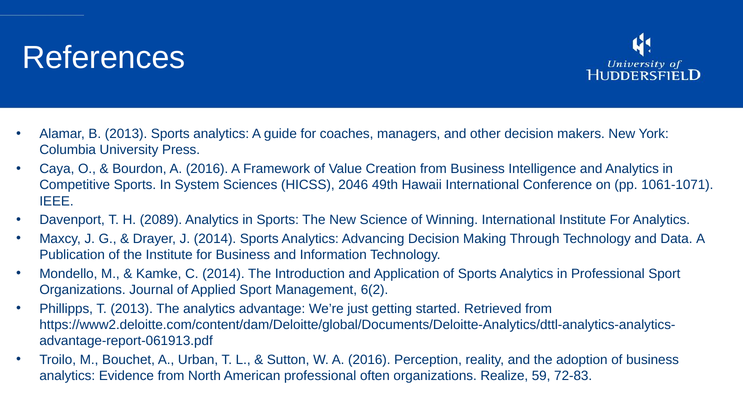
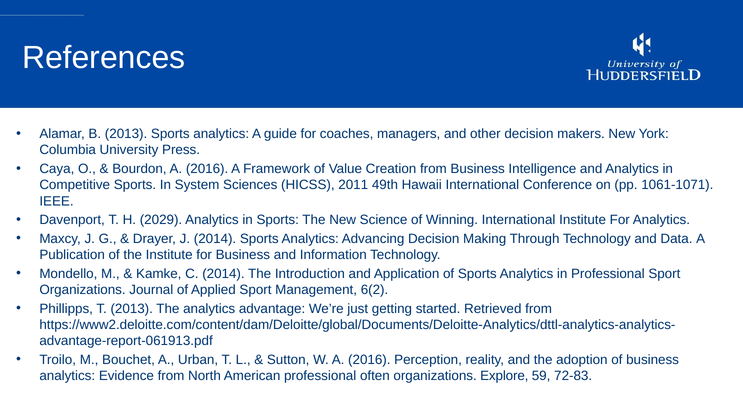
2046: 2046 -> 2011
2089: 2089 -> 2029
Realize: Realize -> Explore
